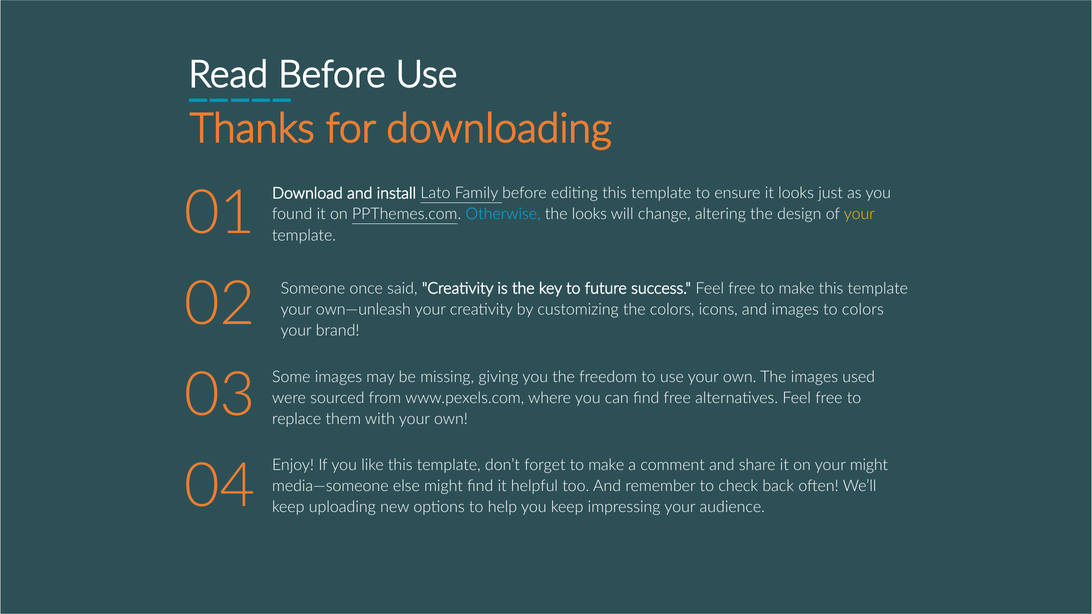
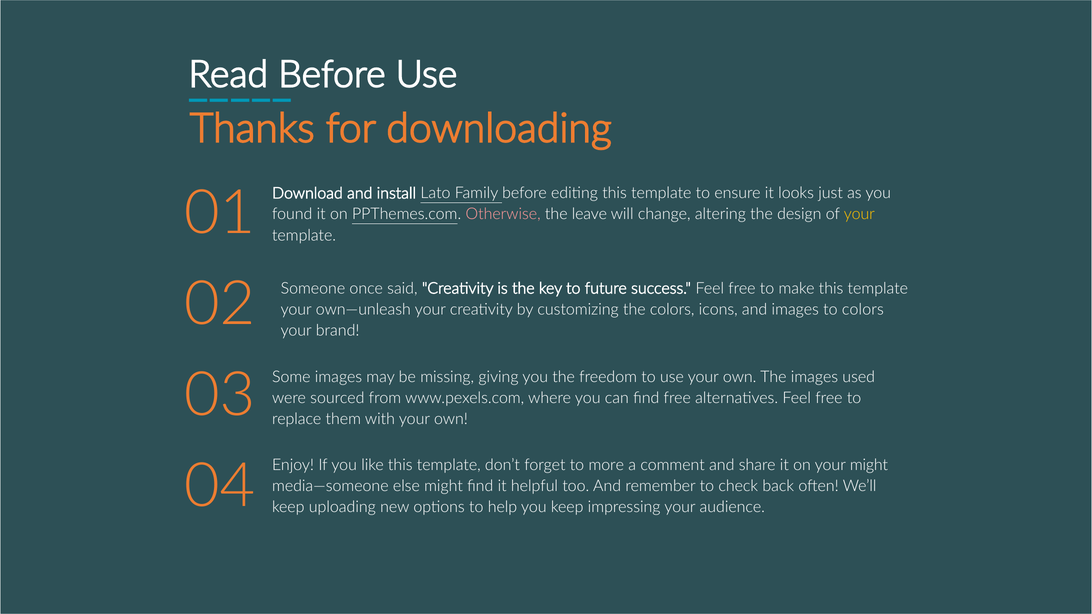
Otherwise colour: light blue -> pink
the looks: looks -> leave
forget to make: make -> more
